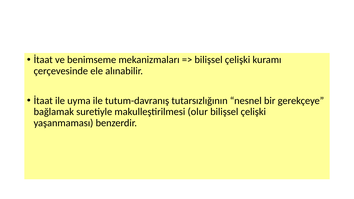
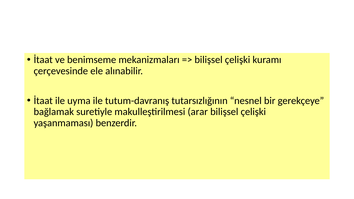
olur: olur -> arar
